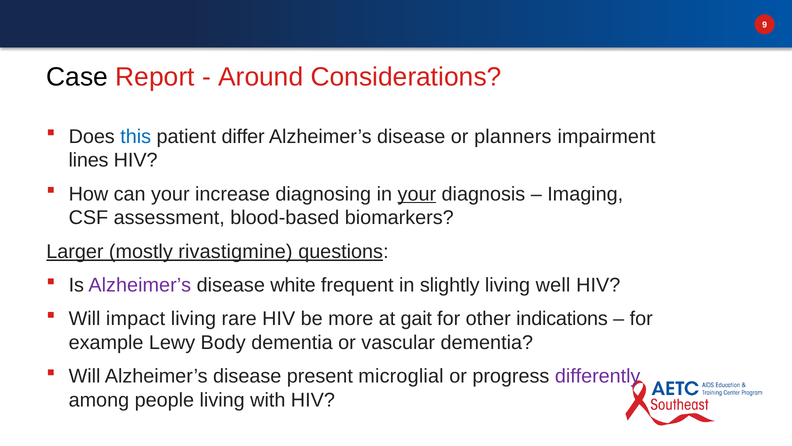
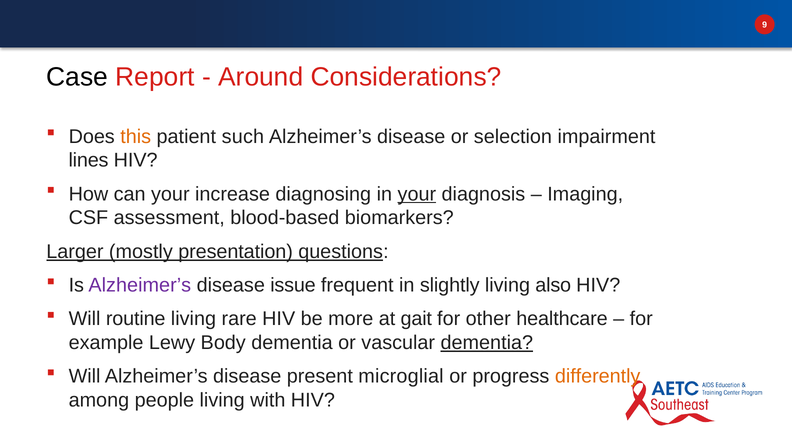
this colour: blue -> orange
differ: differ -> such
planners: planners -> selection
rivastigmine: rivastigmine -> presentation
white: white -> issue
well: well -> also
impact: impact -> routine
indications: indications -> healthcare
dementia at (487, 342) underline: none -> present
differently colour: purple -> orange
